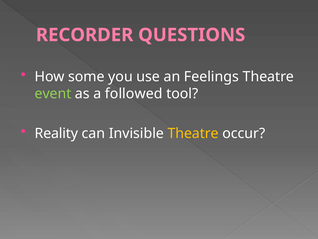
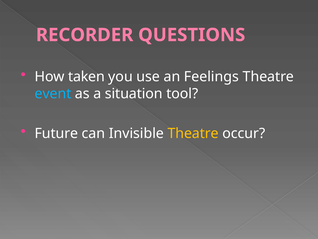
some: some -> taken
event colour: light green -> light blue
followed: followed -> situation
Reality: Reality -> Future
